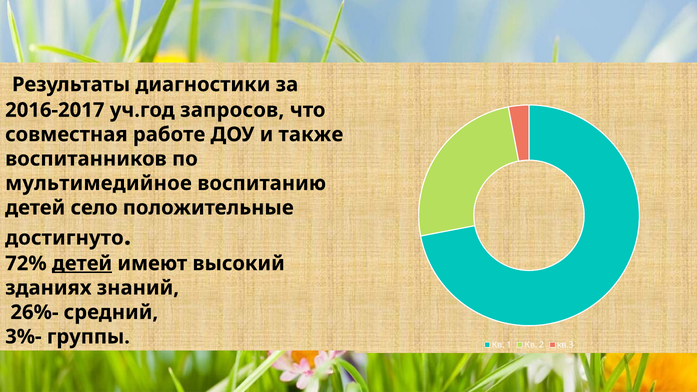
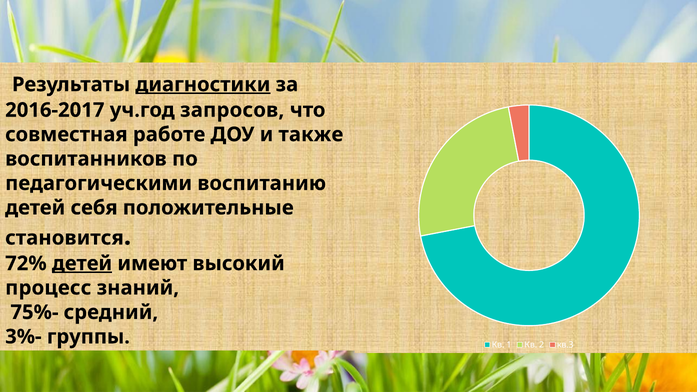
диагностики underline: none -> present
мультимедийное: мультимедийное -> педагогическими
село: село -> себя
достигнуто: достигнуто -> становится
зданиях: зданиях -> процесс
26%-: 26%- -> 75%-
